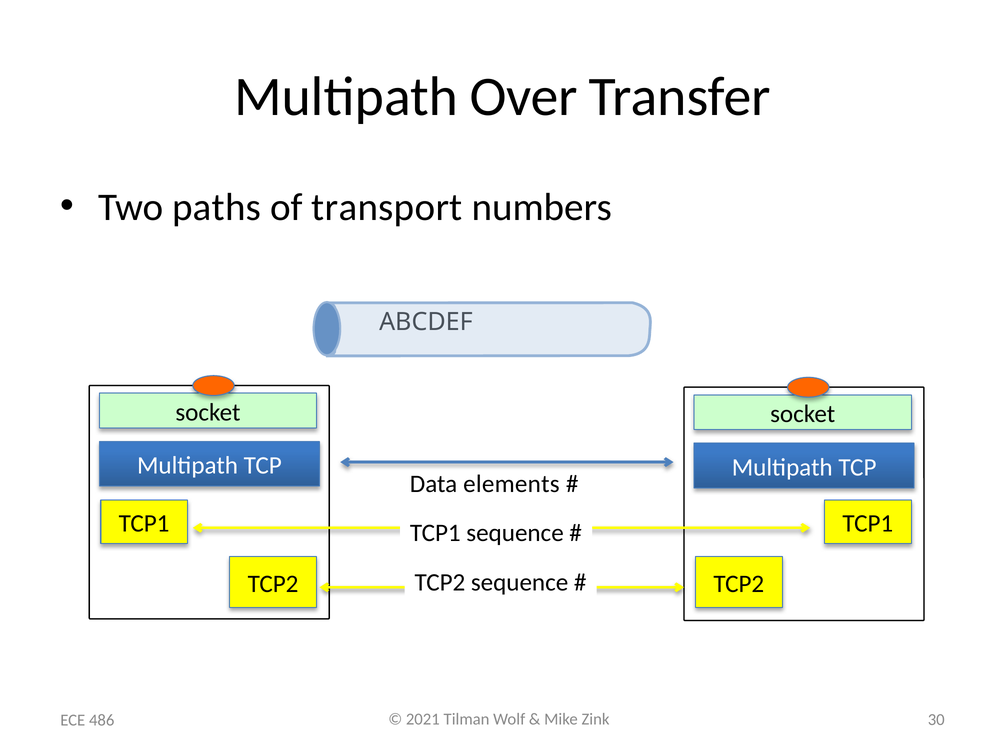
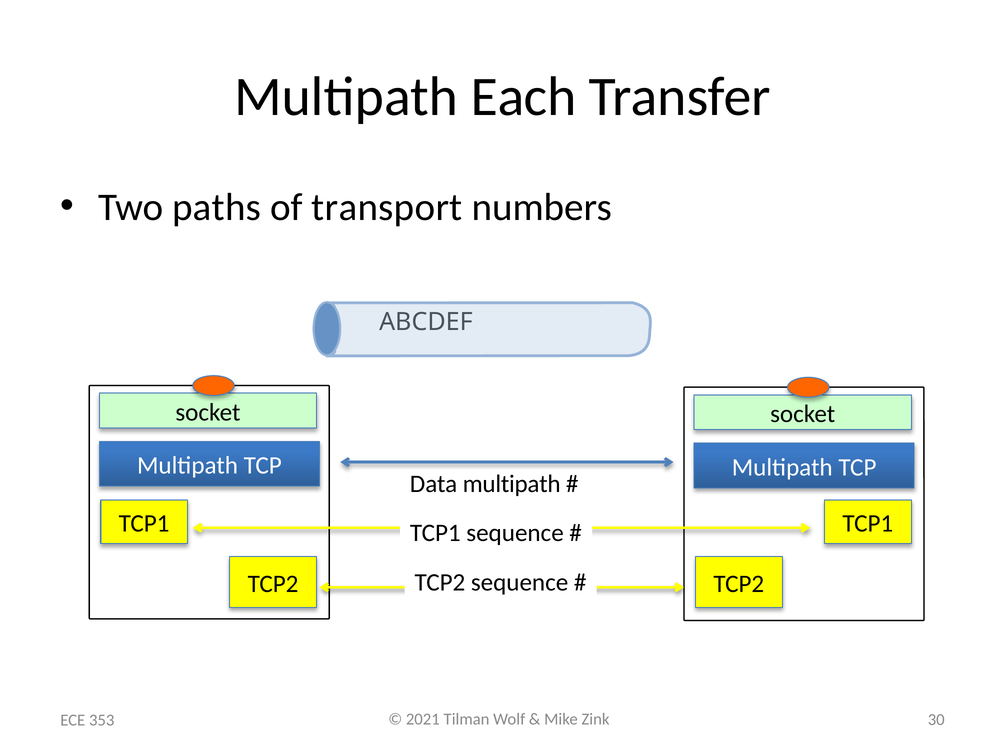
Over: Over -> Each
Data elements: elements -> multipath
486: 486 -> 353
